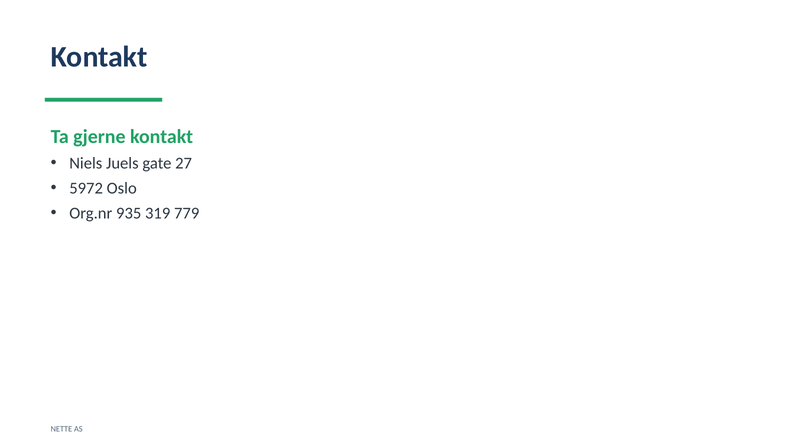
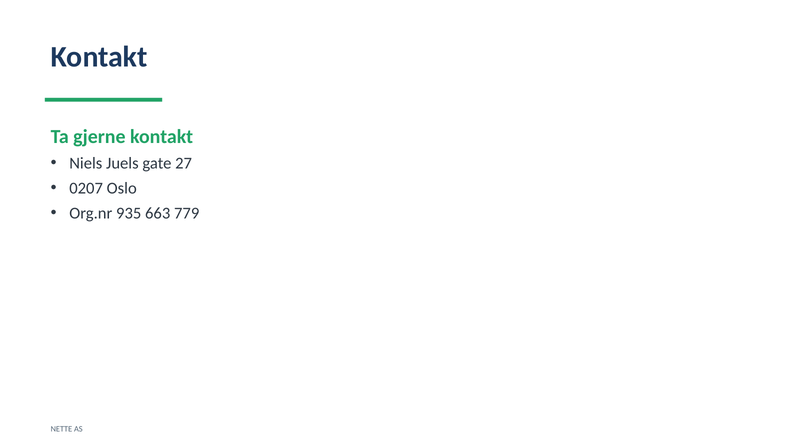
5972: 5972 -> 0207
319: 319 -> 663
